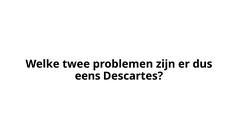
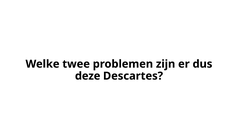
eens: eens -> deze
